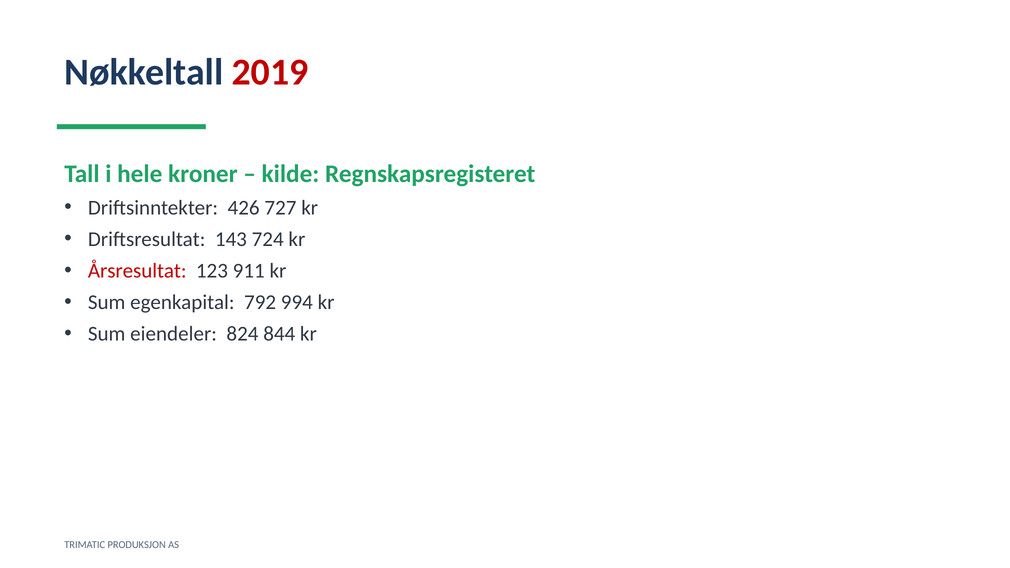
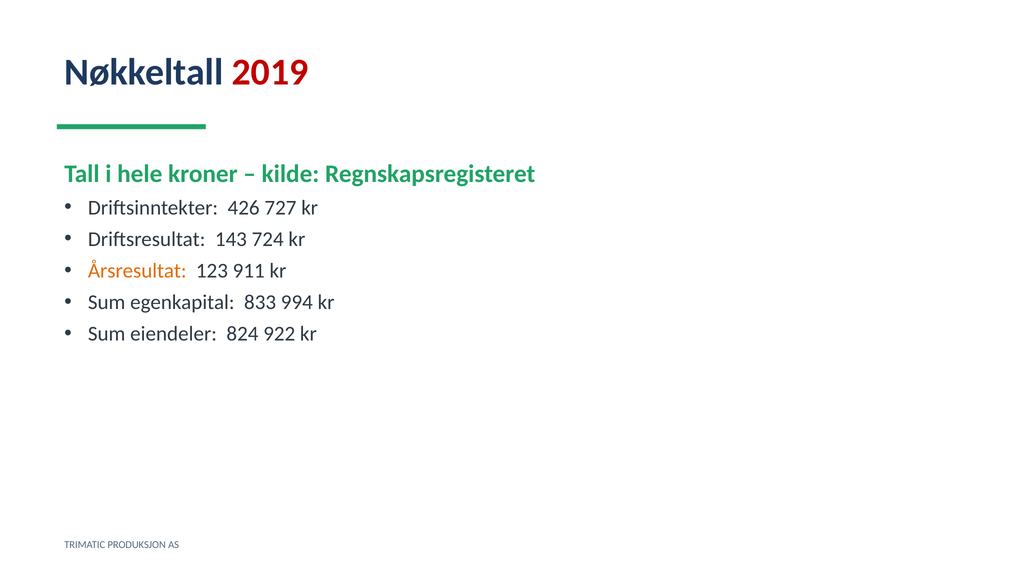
Årsresultat colour: red -> orange
792: 792 -> 833
844: 844 -> 922
